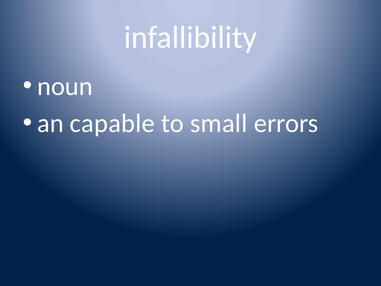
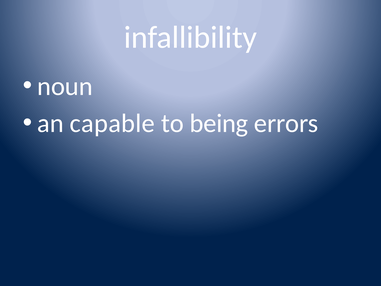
small: small -> being
